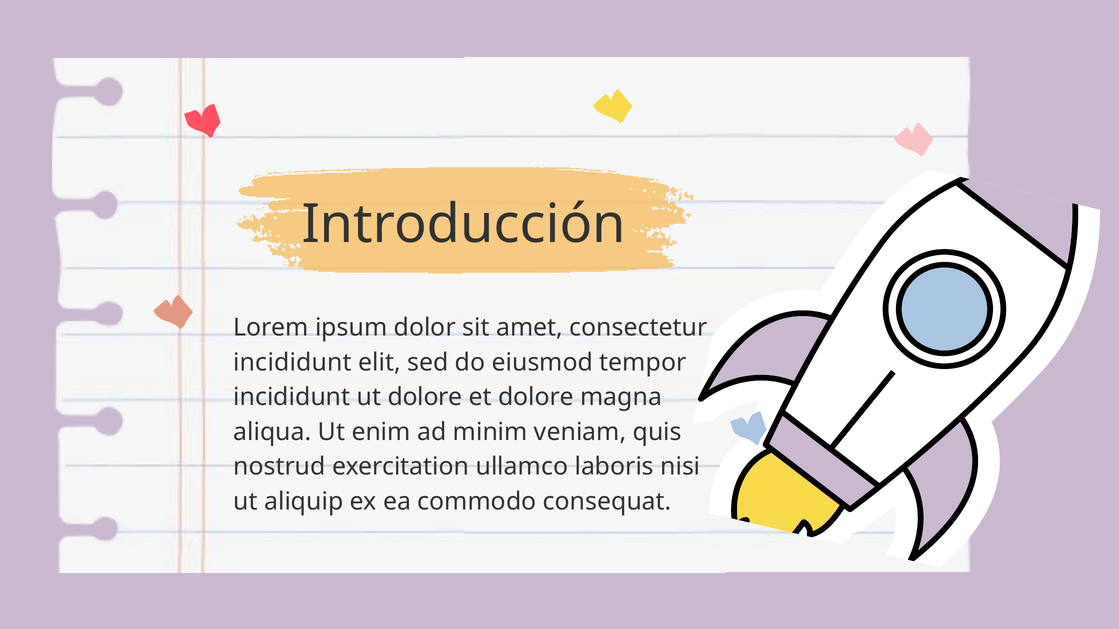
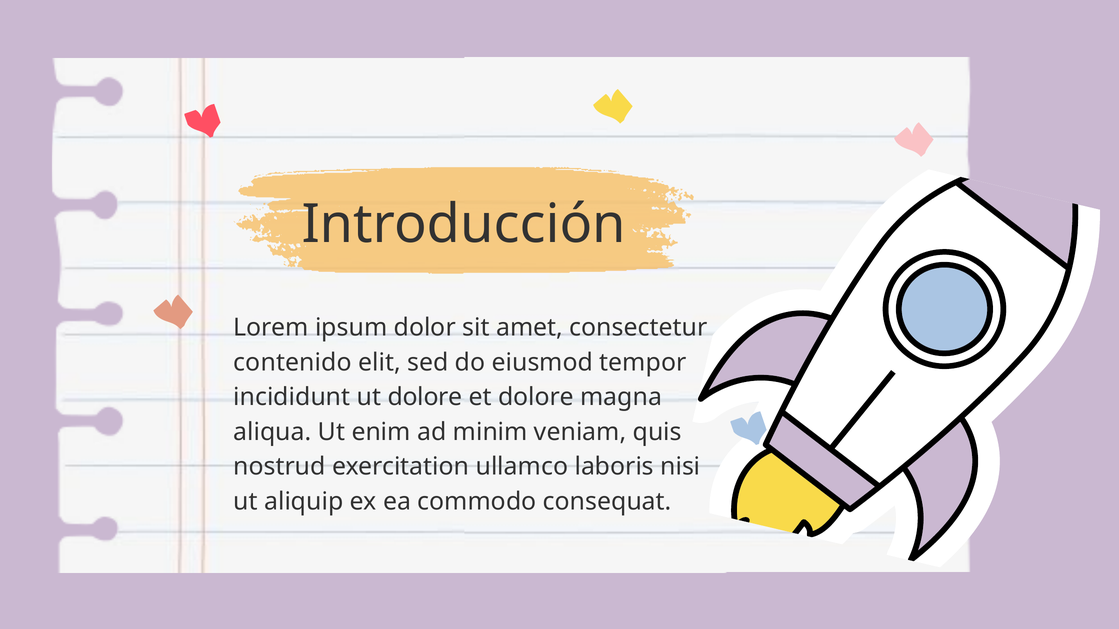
incididunt at (292, 363): incididunt -> contenido
